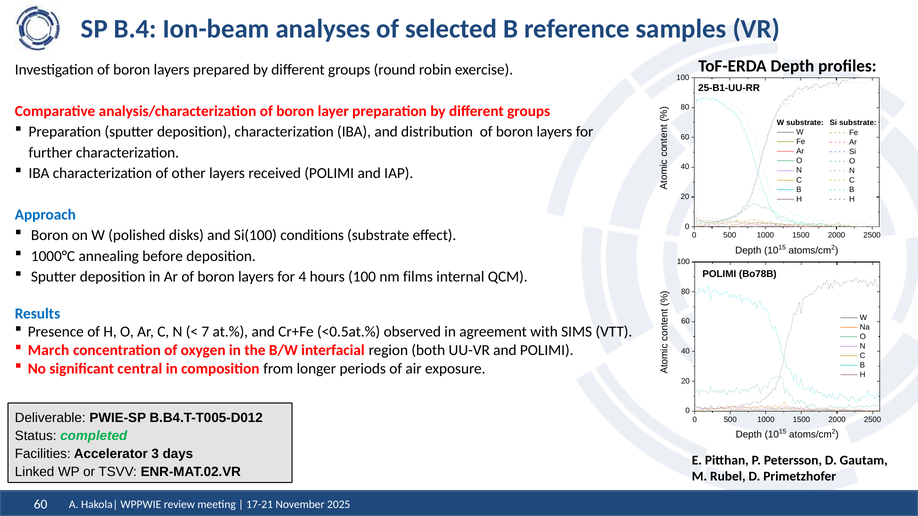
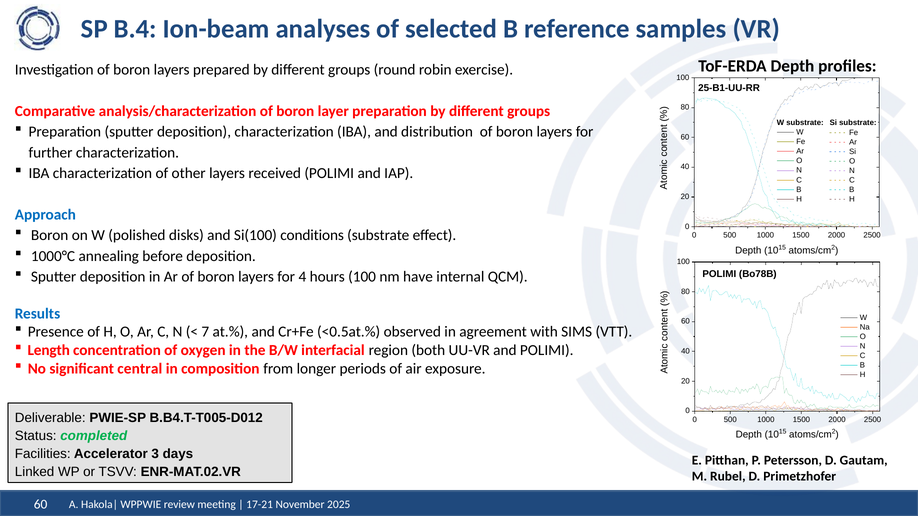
films: films -> have
March: March -> Length
